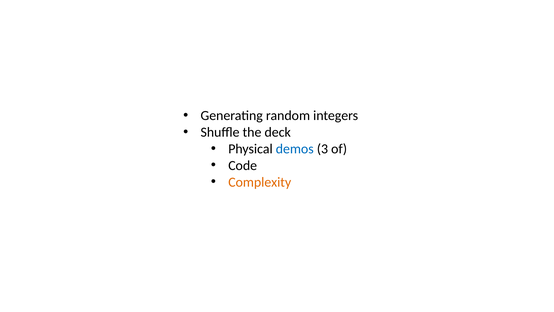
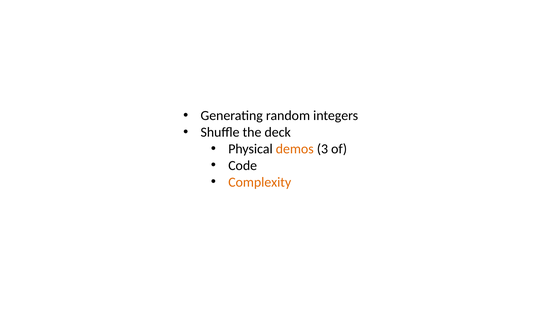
demos colour: blue -> orange
